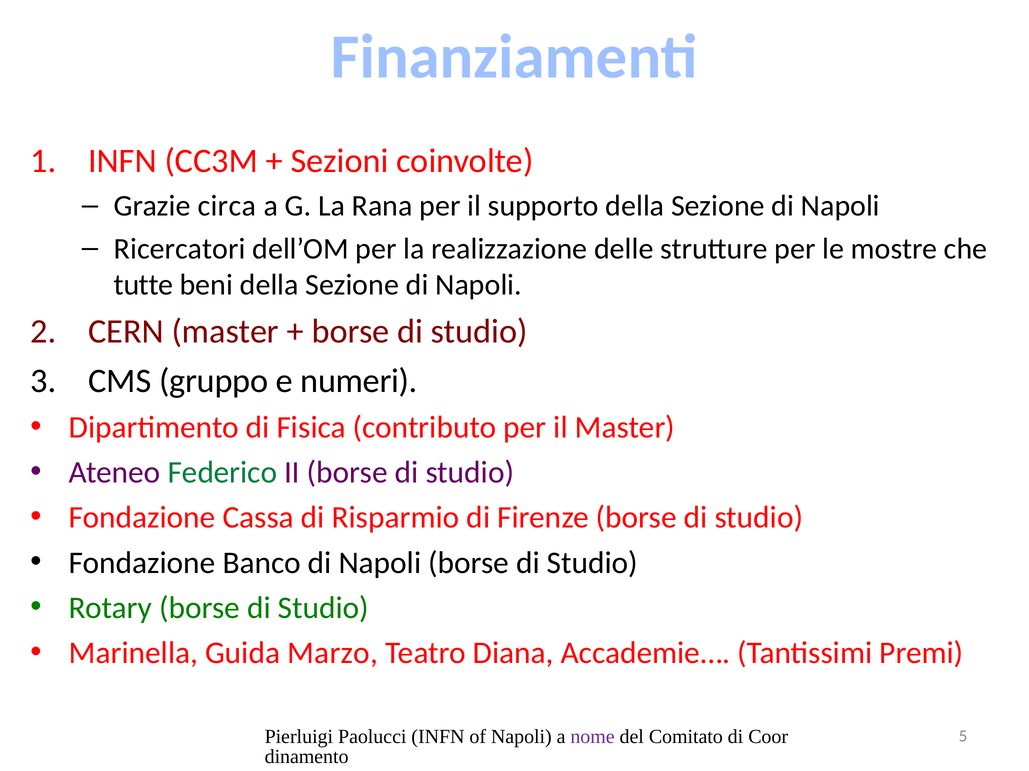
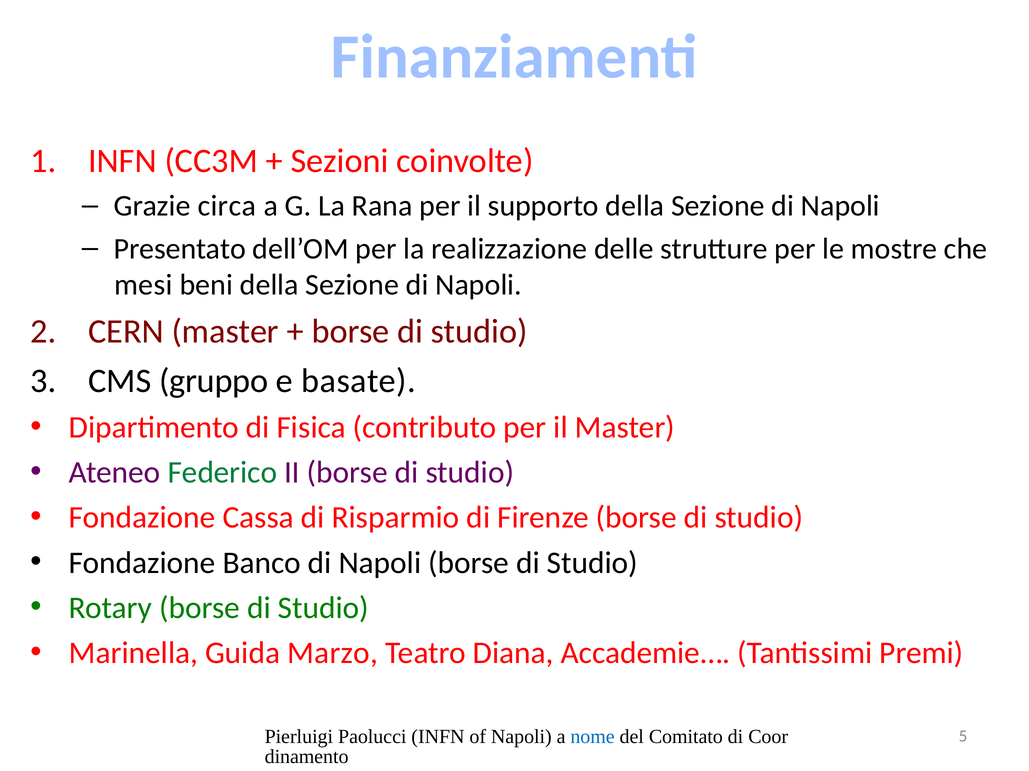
Ricercatori: Ricercatori -> Presentato
tutte: tutte -> mesi
numeri: numeri -> basate
nome colour: purple -> blue
